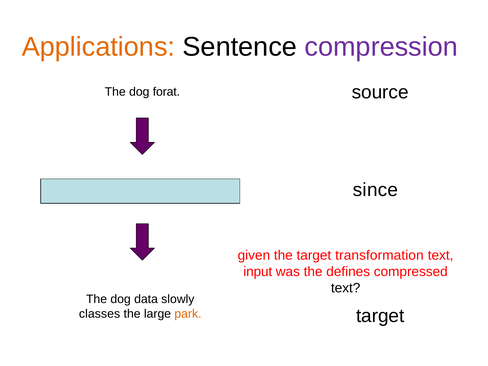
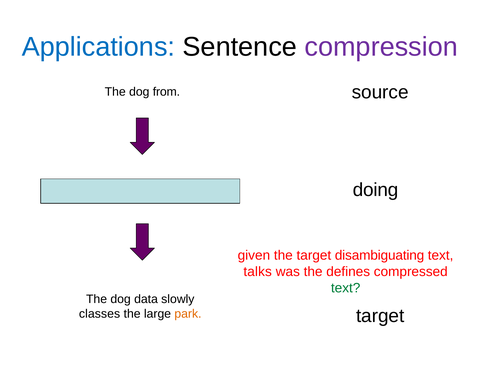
Applications colour: orange -> blue
forat: forat -> from
since: since -> doing
transformation: transformation -> disambiguating
input: input -> talks
text at (346, 288) colour: black -> green
